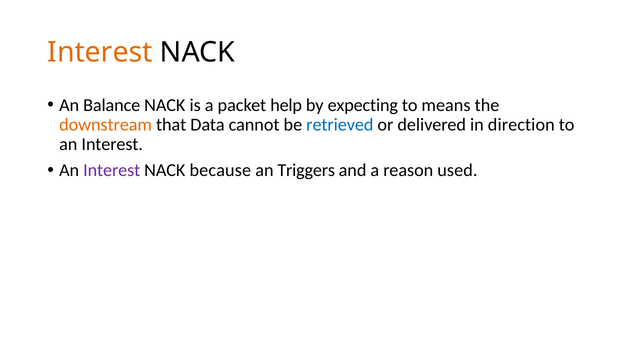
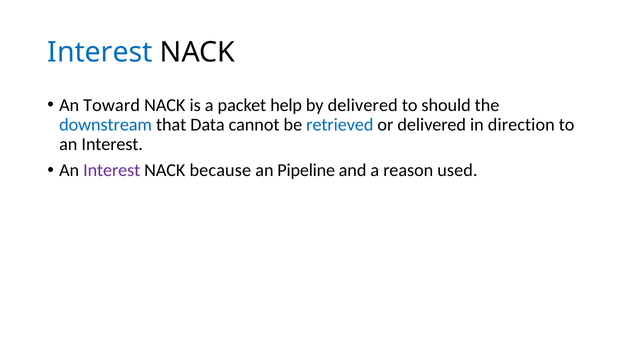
Interest at (100, 52) colour: orange -> blue
Balance: Balance -> Toward
by expecting: expecting -> delivered
means: means -> should
downstream colour: orange -> blue
Triggers: Triggers -> Pipeline
